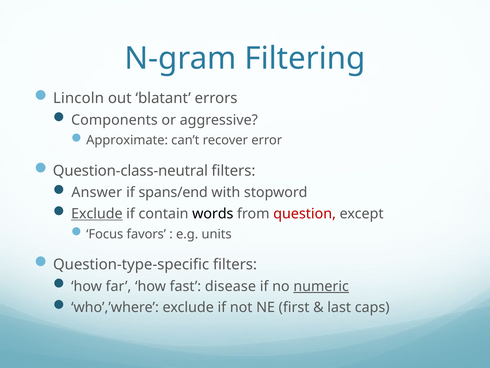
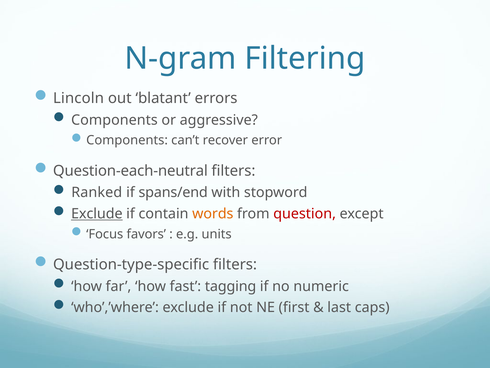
Approximate at (127, 140): Approximate -> Components
Question-class-neutral: Question-class-neutral -> Question-each-neutral
Answer: Answer -> Ranked
words colour: black -> orange
disease: disease -> tagging
numeric underline: present -> none
